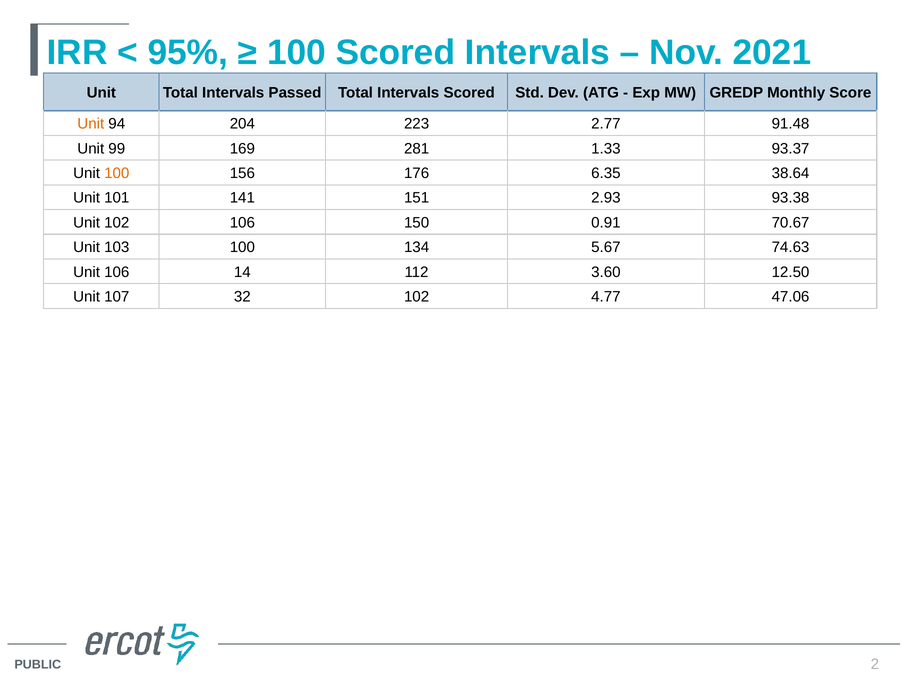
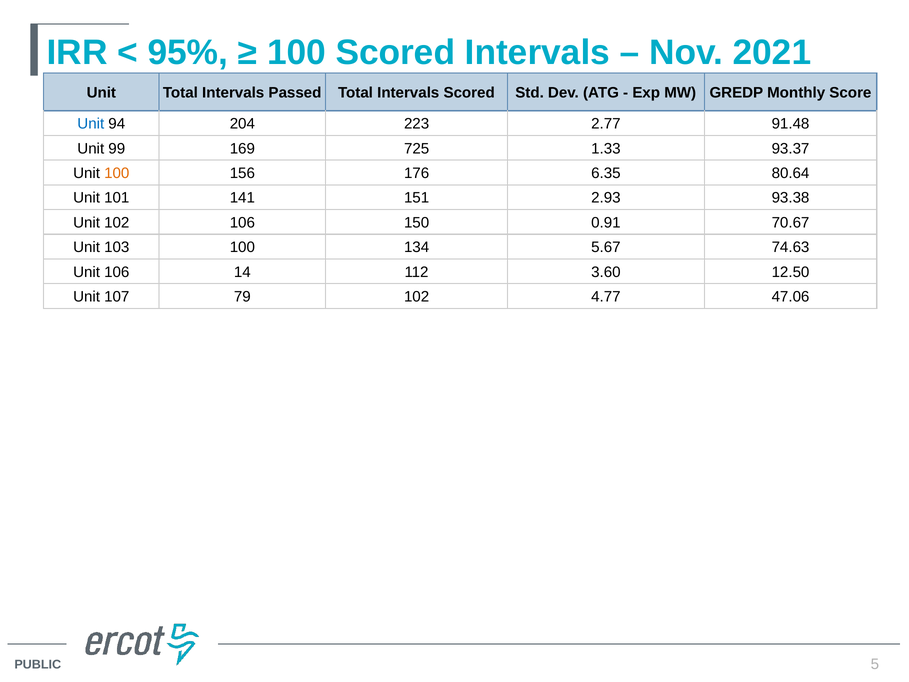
Unit at (91, 124) colour: orange -> blue
281: 281 -> 725
38.64: 38.64 -> 80.64
32: 32 -> 79
2: 2 -> 5
